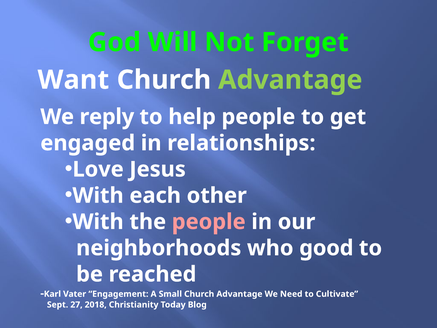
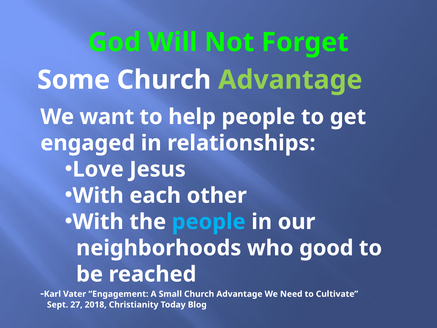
Want: Want -> Some
reply: reply -> want
people at (209, 222) colour: pink -> light blue
